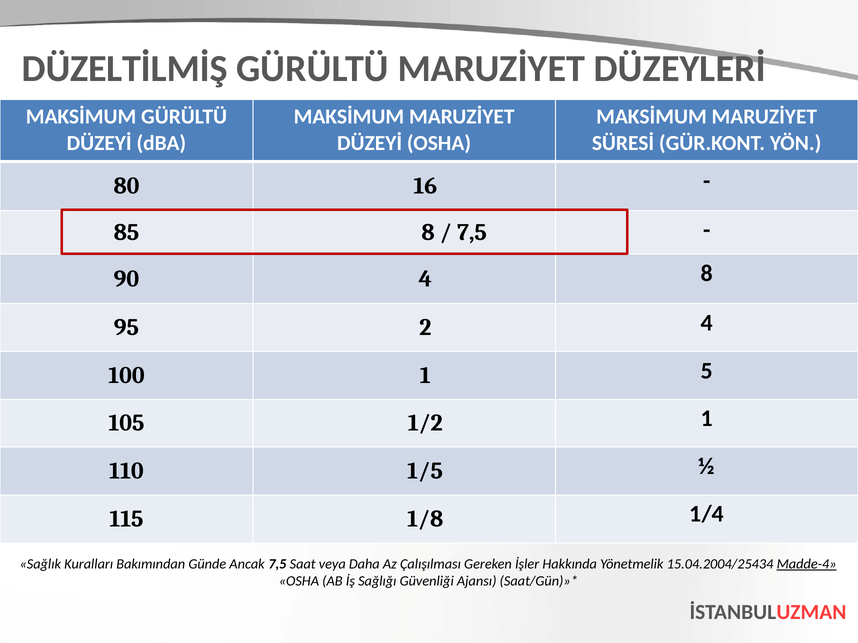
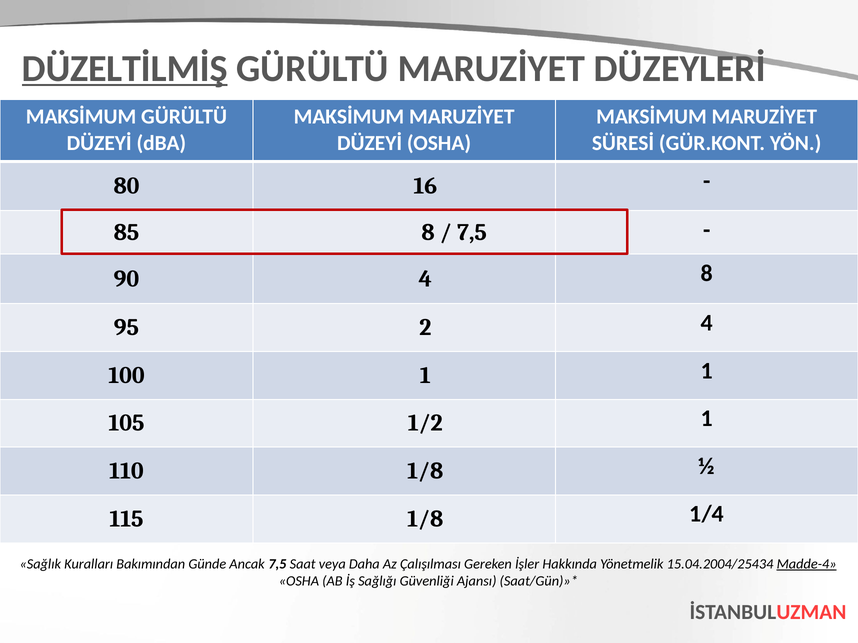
DÜZELTİLMİŞ underline: none -> present
1 5: 5 -> 1
110 1/5: 1/5 -> 1/8
